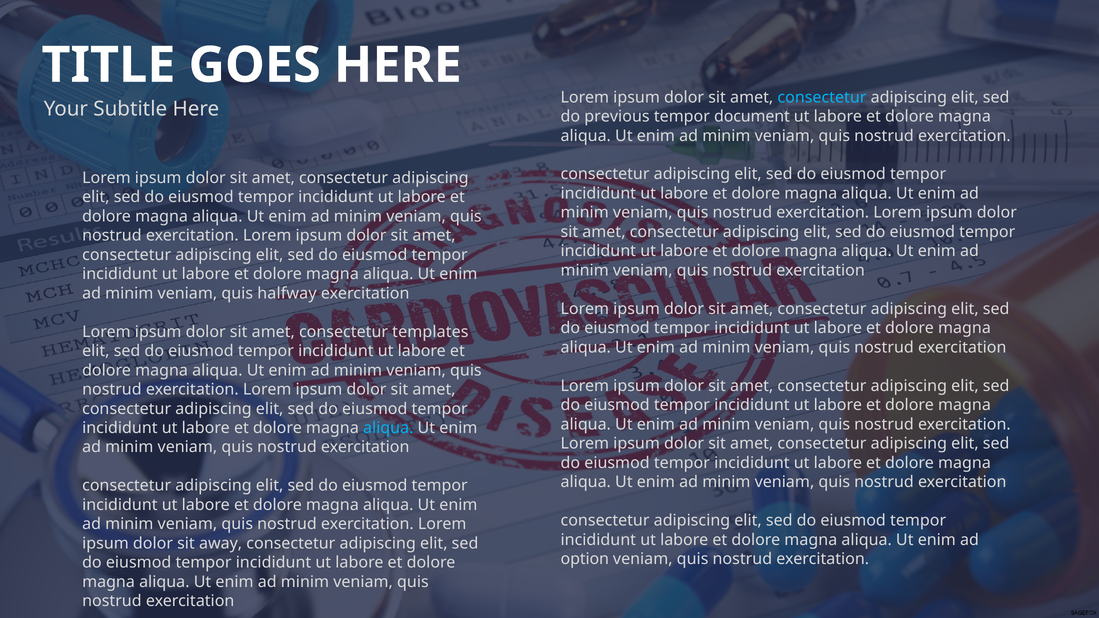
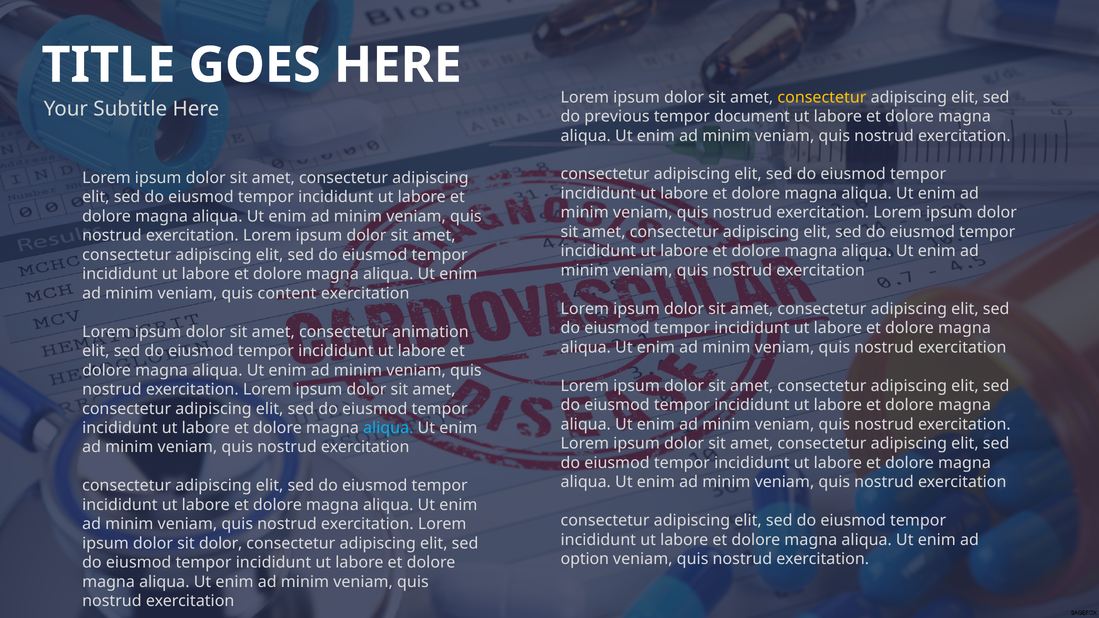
consectetur at (822, 97) colour: light blue -> yellow
halfway: halfway -> content
templates: templates -> animation
sit away: away -> dolor
